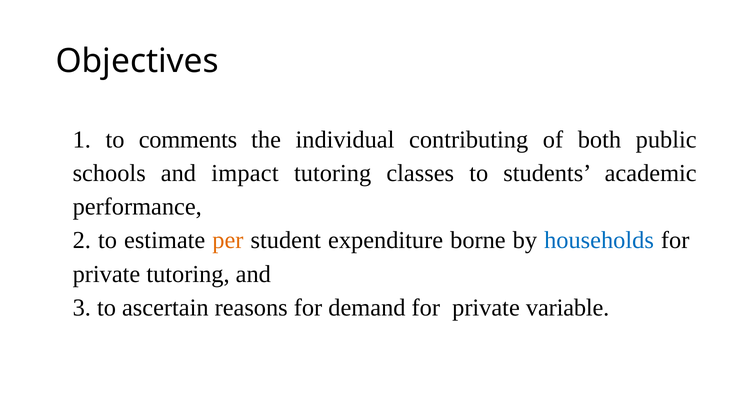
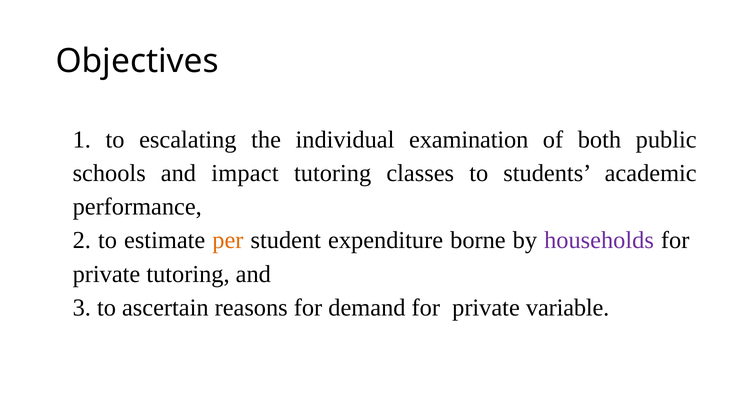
comments: comments -> escalating
contributing: contributing -> examination
households colour: blue -> purple
